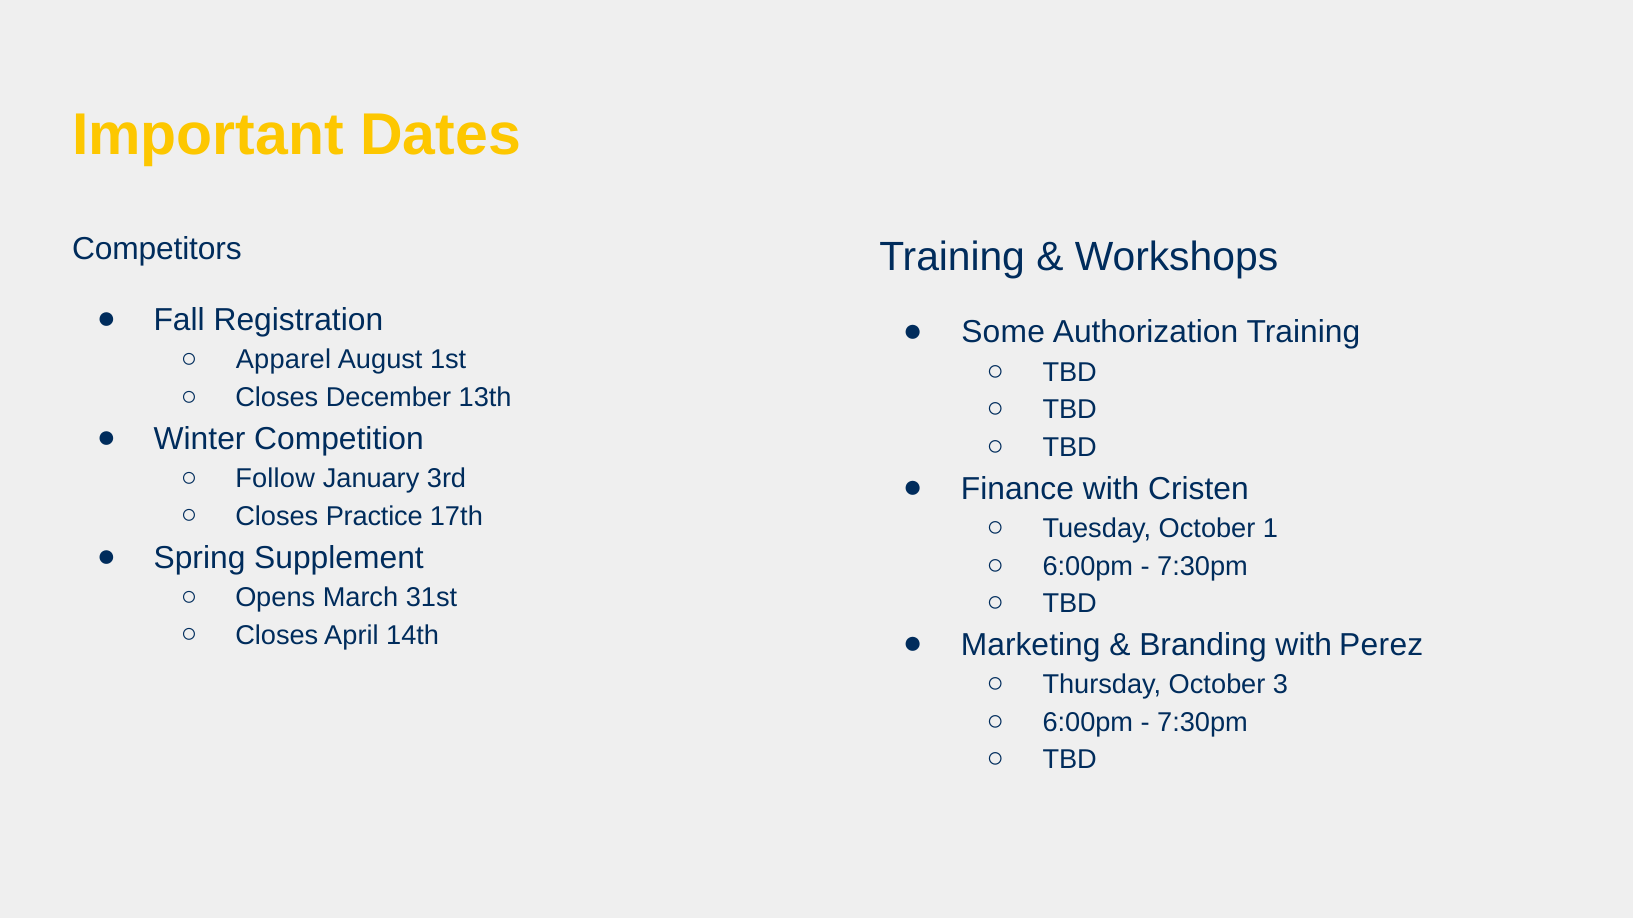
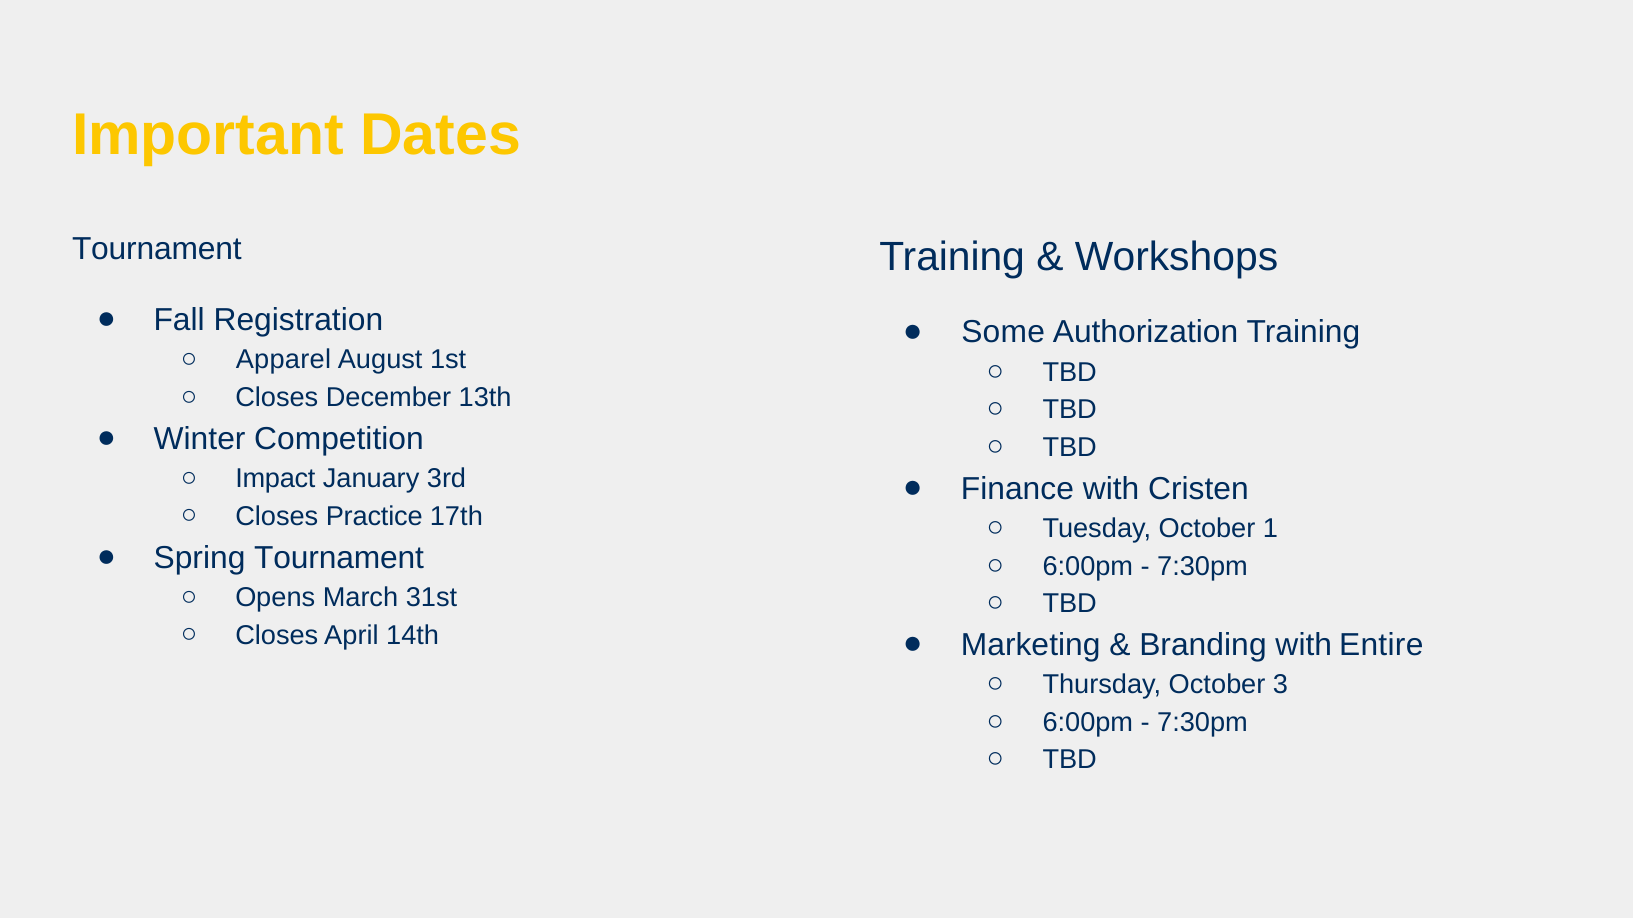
Competitors at (157, 249): Competitors -> Tournament
Follow: Follow -> Impact
Spring Supplement: Supplement -> Tournament
Perez: Perez -> Entire
